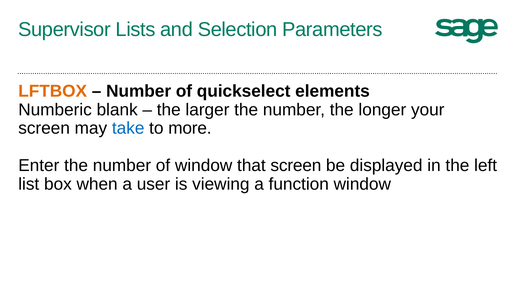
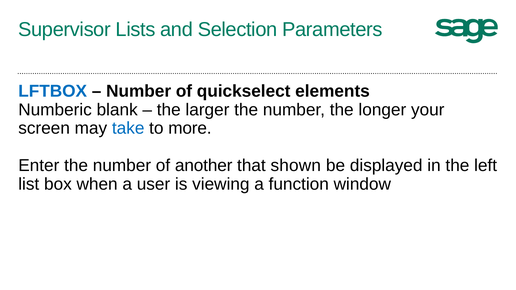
LFTBOX colour: orange -> blue
of window: window -> another
that screen: screen -> shown
